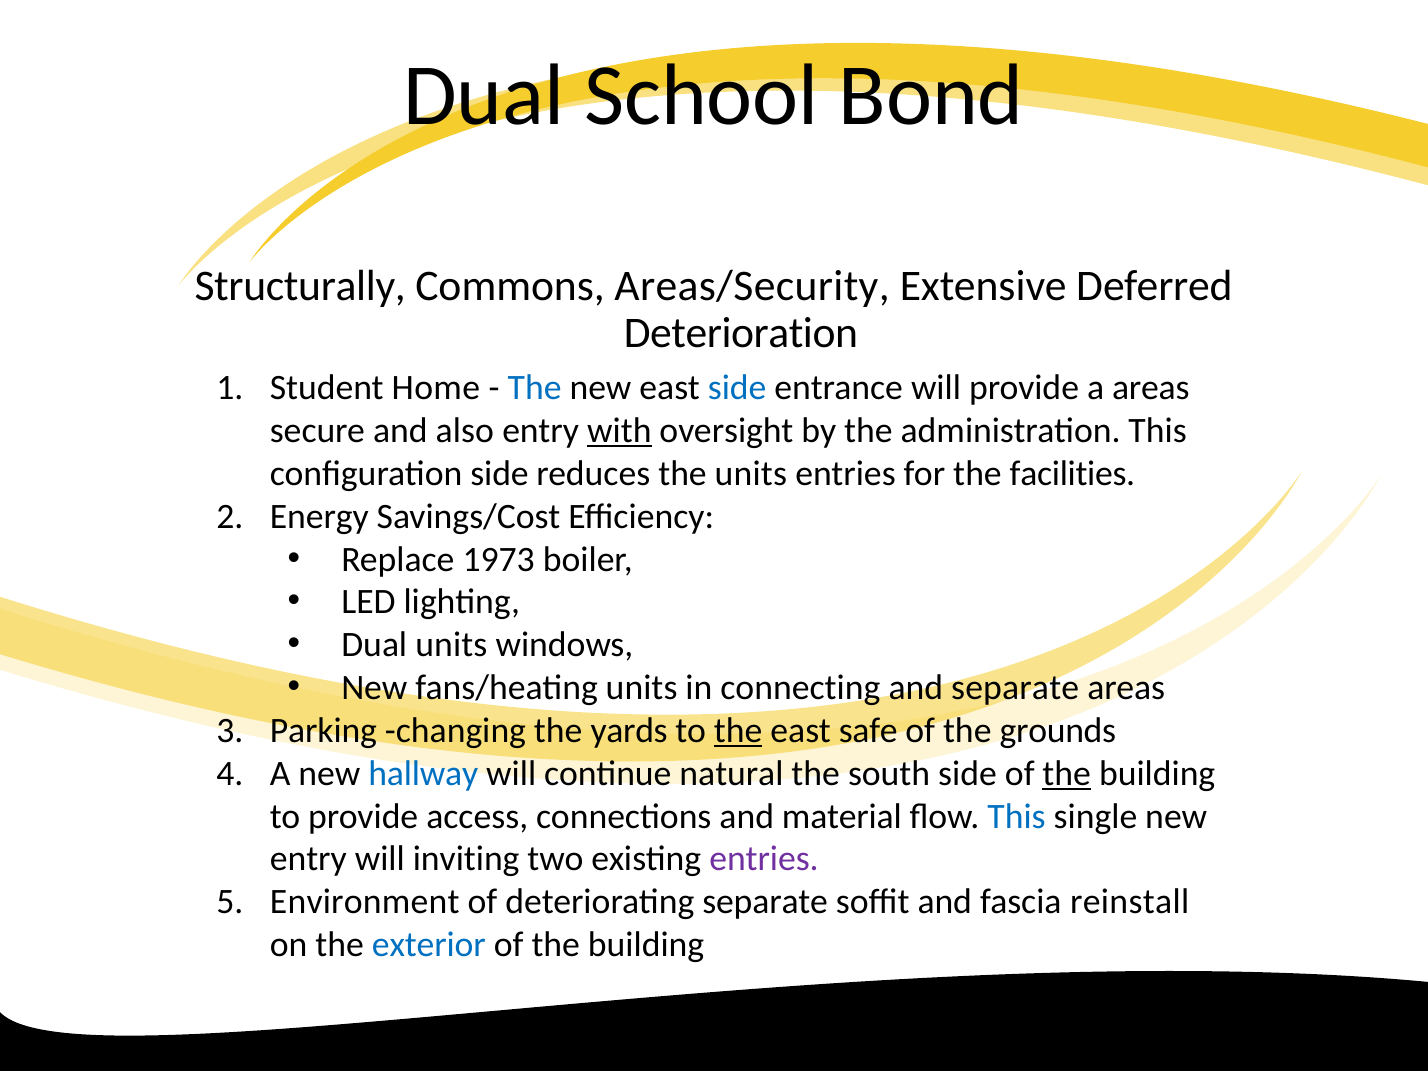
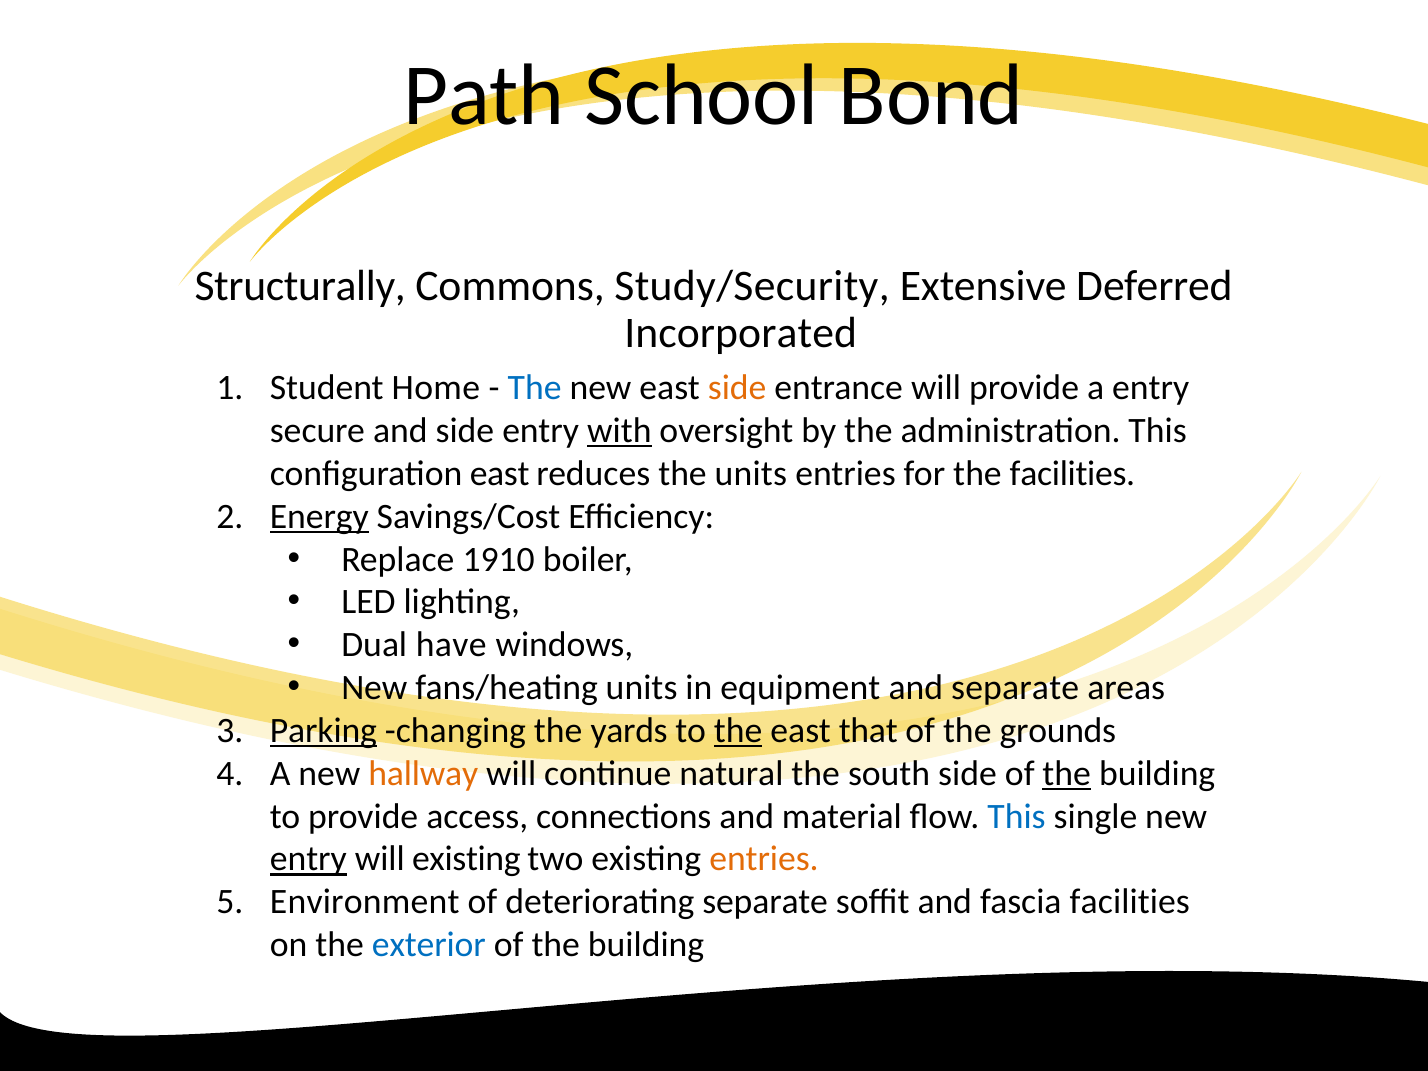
Dual at (484, 95): Dual -> Path
Areas/Security: Areas/Security -> Study/Security
Deterioration: Deterioration -> Incorporated
side at (737, 388) colour: blue -> orange
a areas: areas -> entry
and also: also -> side
configuration side: side -> east
Energy underline: none -> present
1973: 1973 -> 1910
Dual units: units -> have
connecting: connecting -> equipment
Parking underline: none -> present
safe: safe -> that
hallway colour: blue -> orange
entry at (308, 859) underline: none -> present
will inviting: inviting -> existing
entries at (764, 859) colour: purple -> orange
fascia reinstall: reinstall -> facilities
